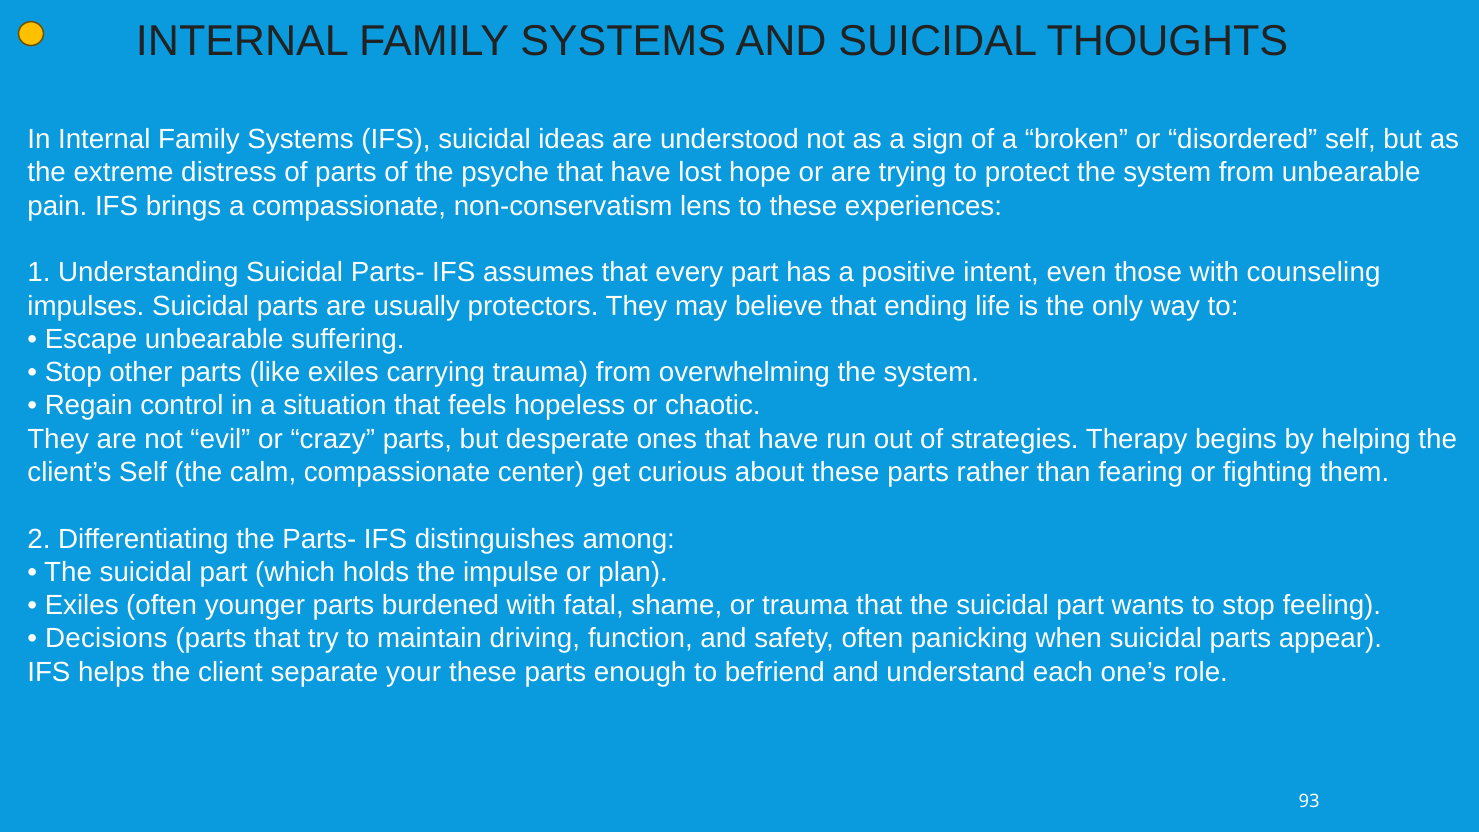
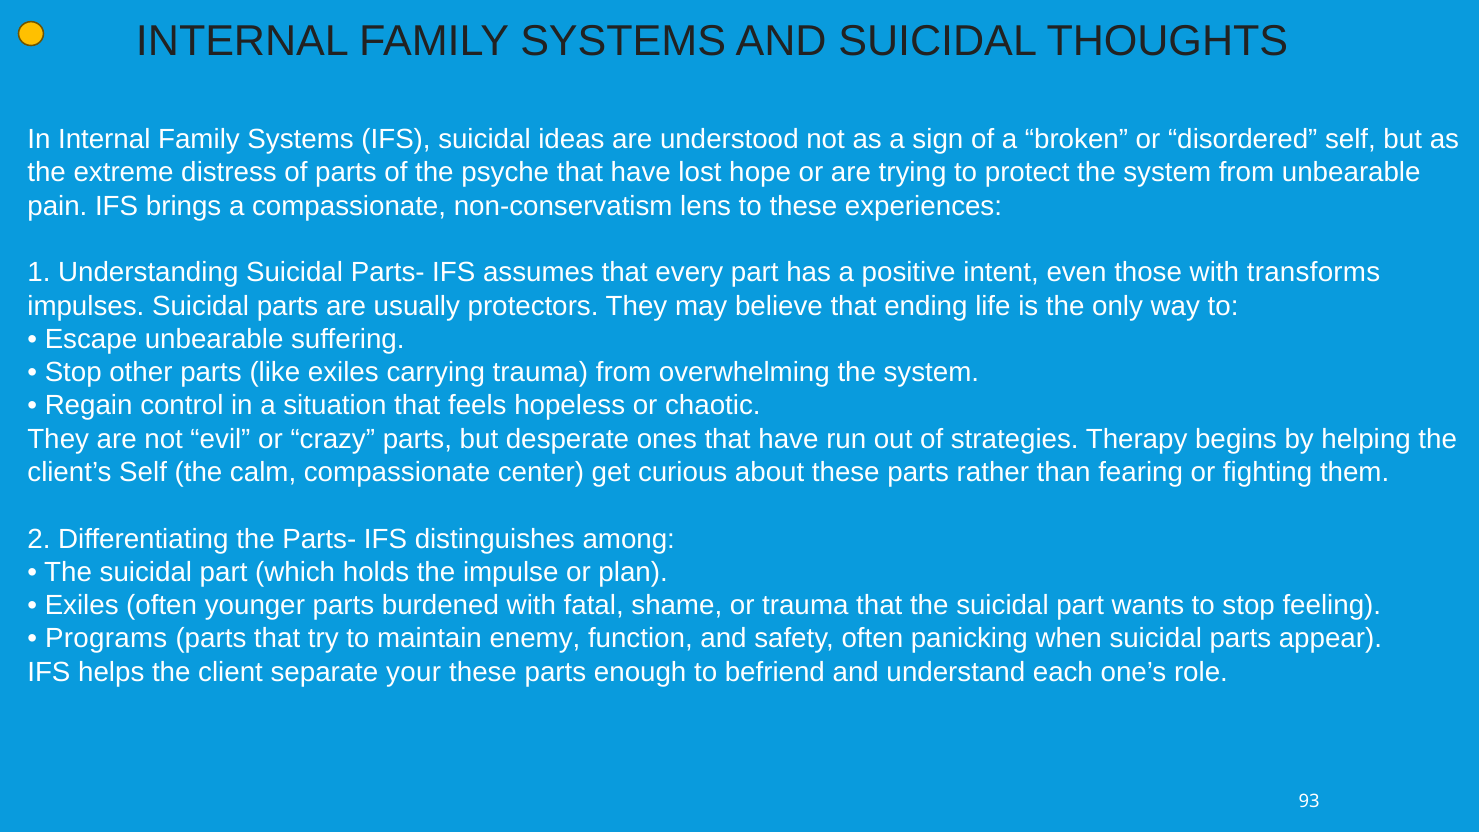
counseling: counseling -> transforms
Decisions: Decisions -> Programs
driving: driving -> enemy
